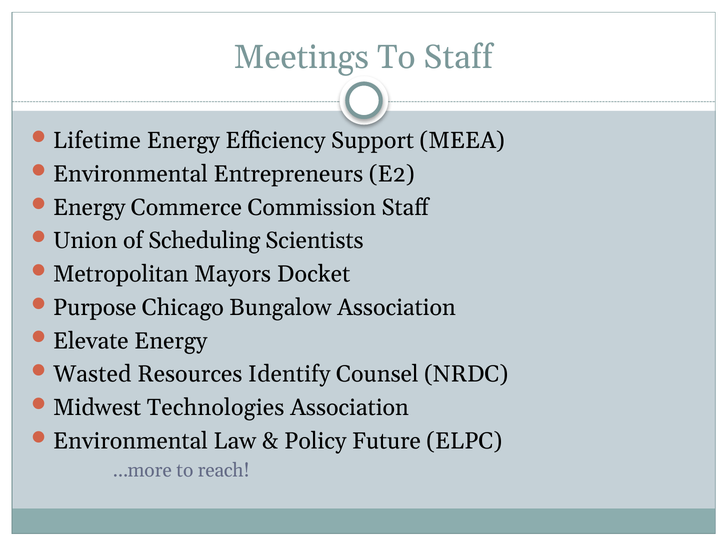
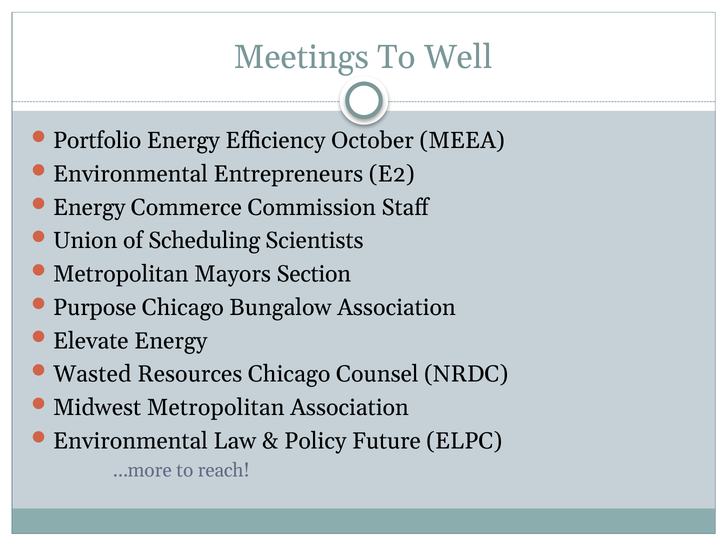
To Staff: Staff -> Well
Lifetime: Lifetime -> Portfolio
Support: Support -> October
Docket: Docket -> Section
Resources Identify: Identify -> Chicago
Midwest Technologies: Technologies -> Metropolitan
